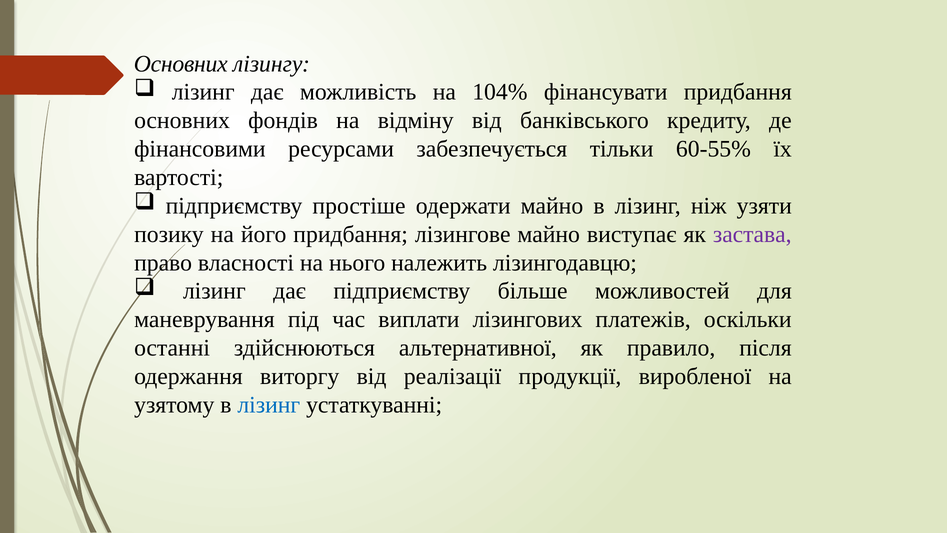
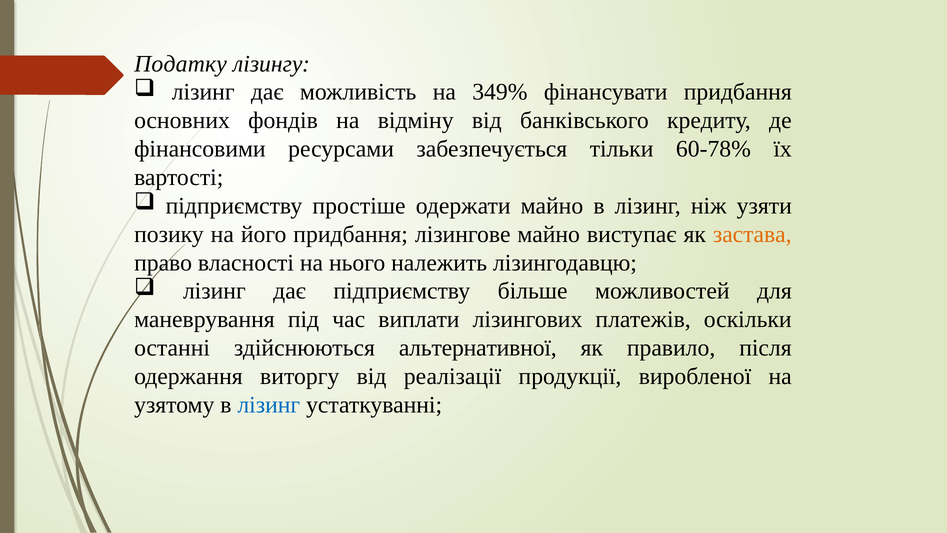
Основних at (181, 64): Основних -> Податку
104%: 104% -> 349%
60-55%: 60-55% -> 60-78%
застава colour: purple -> orange
